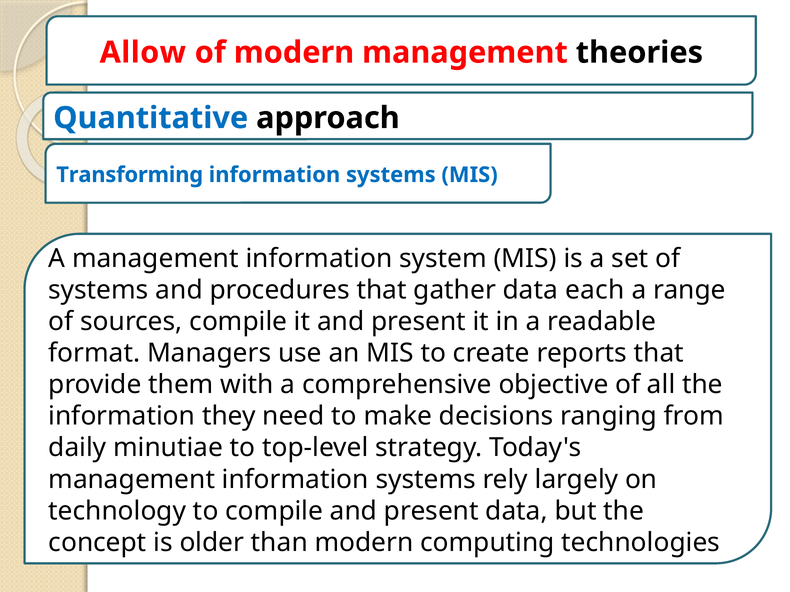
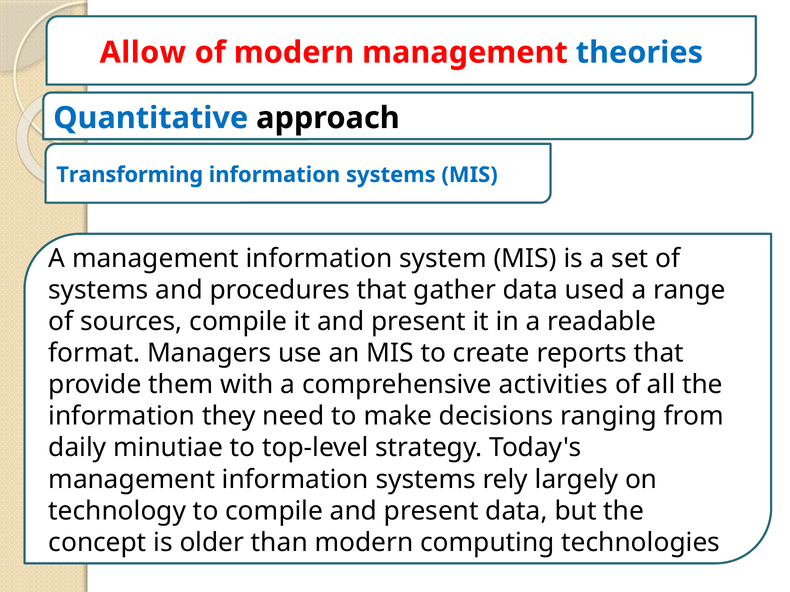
theories colour: black -> blue
each: each -> used
objective: objective -> activities
